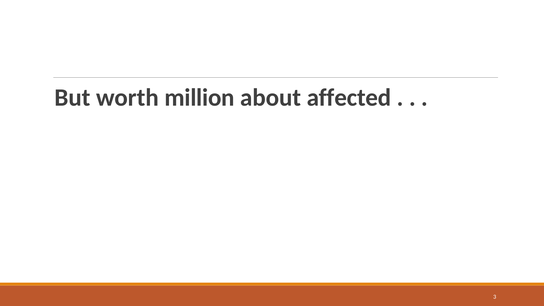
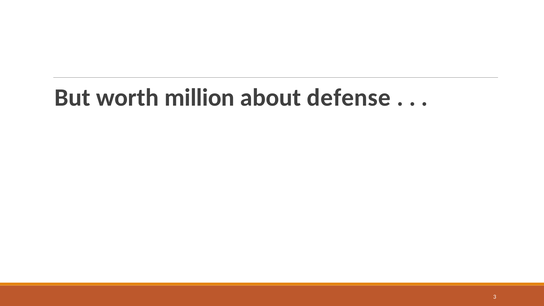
affected: affected -> defense
